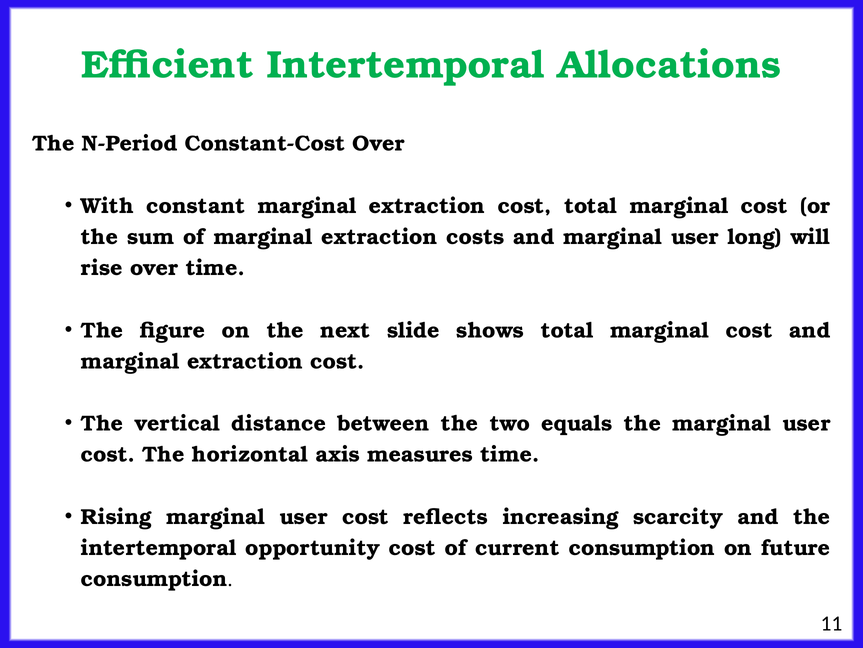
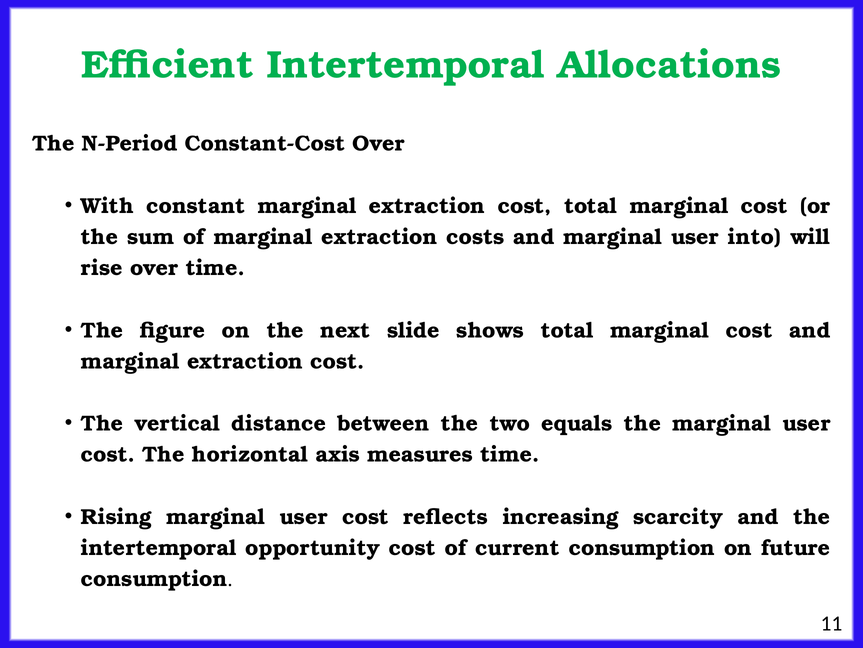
long: long -> into
